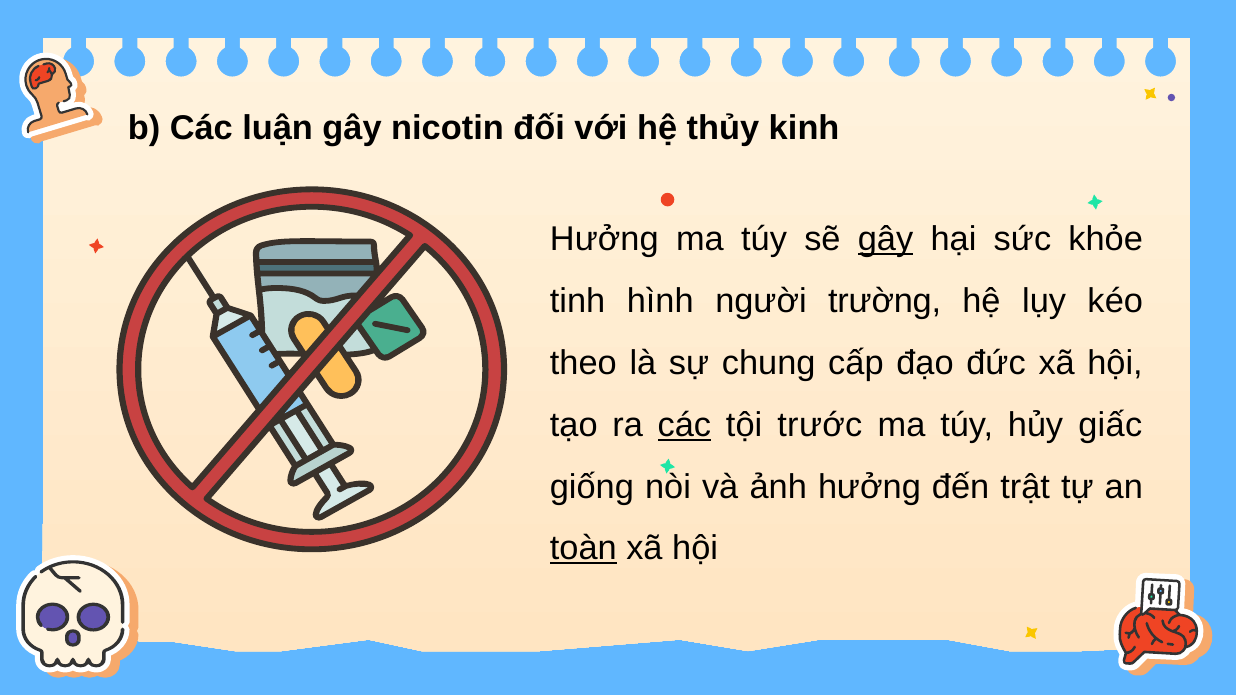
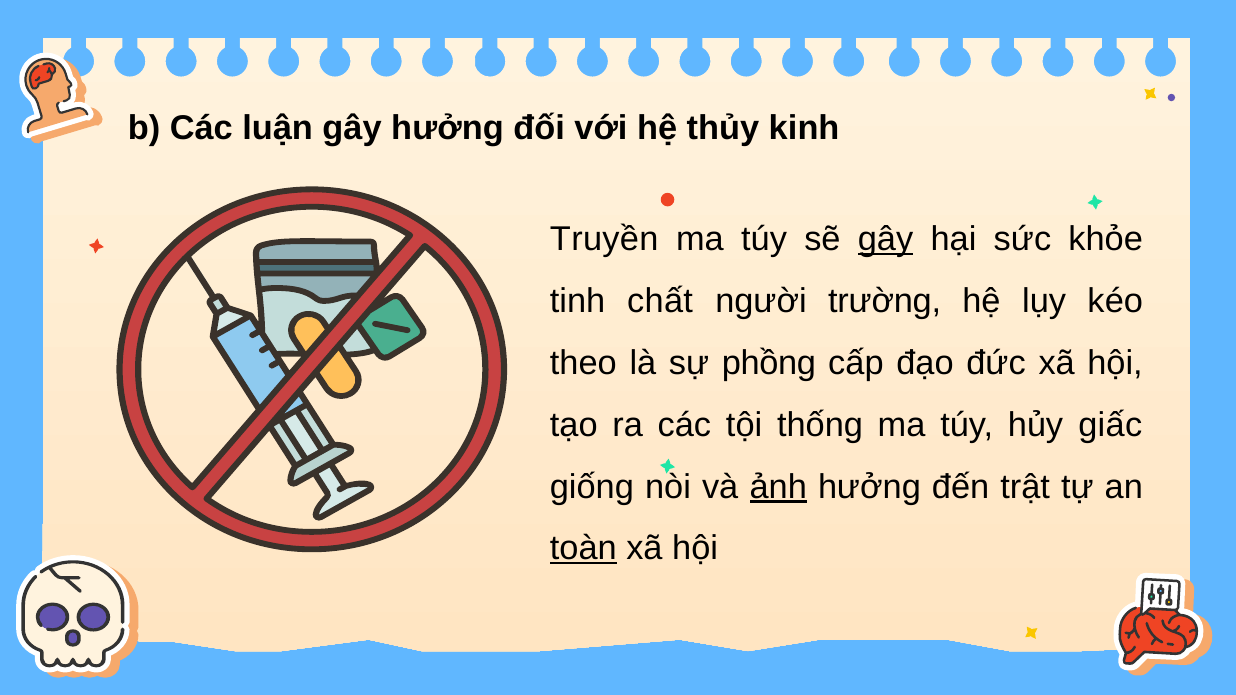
gây nicotin: nicotin -> hưởng
Hưởng at (604, 240): Hưởng -> Truyền
hình: hình -> chất
chung: chung -> phồng
các at (684, 425) underline: present -> none
trước: trước -> thống
ảnh underline: none -> present
